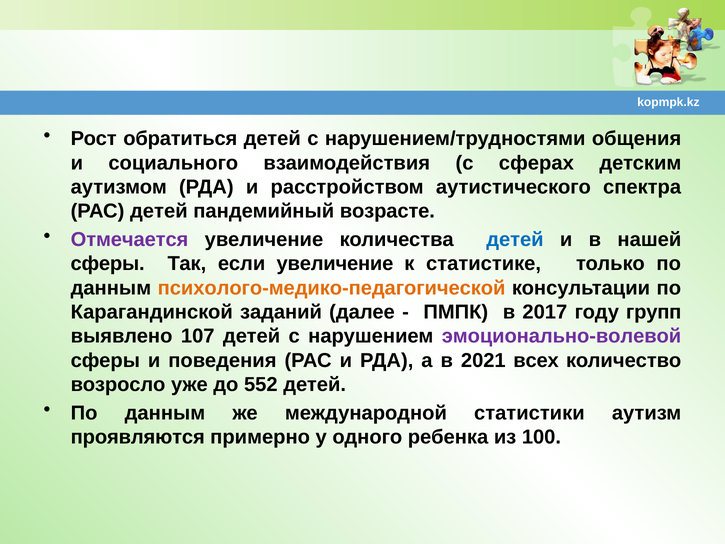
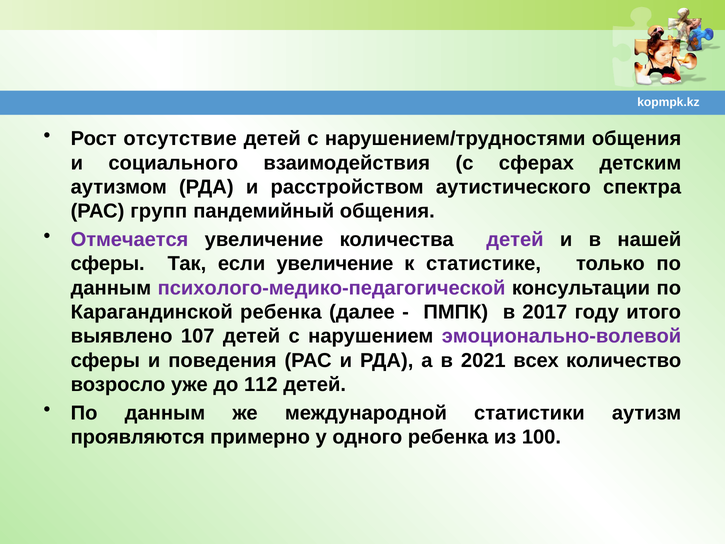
обратиться: обратиться -> отсутствие
РАС детей: детей -> групп
пандемийный возрасте: возрасте -> общения
детей at (515, 239) colour: blue -> purple
психолого-медико-педагогической colour: orange -> purple
Карагандинской заданий: заданий -> ребенка
групп: групп -> итого
552: 552 -> 112
